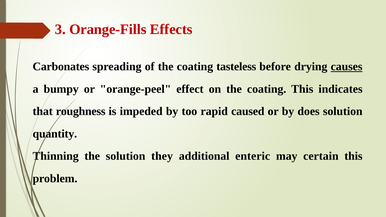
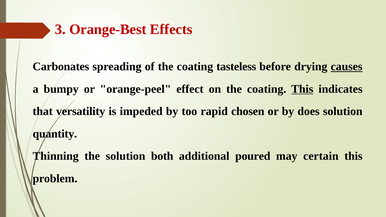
Orange-Fills: Orange-Fills -> Orange-Best
This at (302, 89) underline: none -> present
roughness: roughness -> versatility
caused: caused -> chosen
they: they -> both
enteric: enteric -> poured
